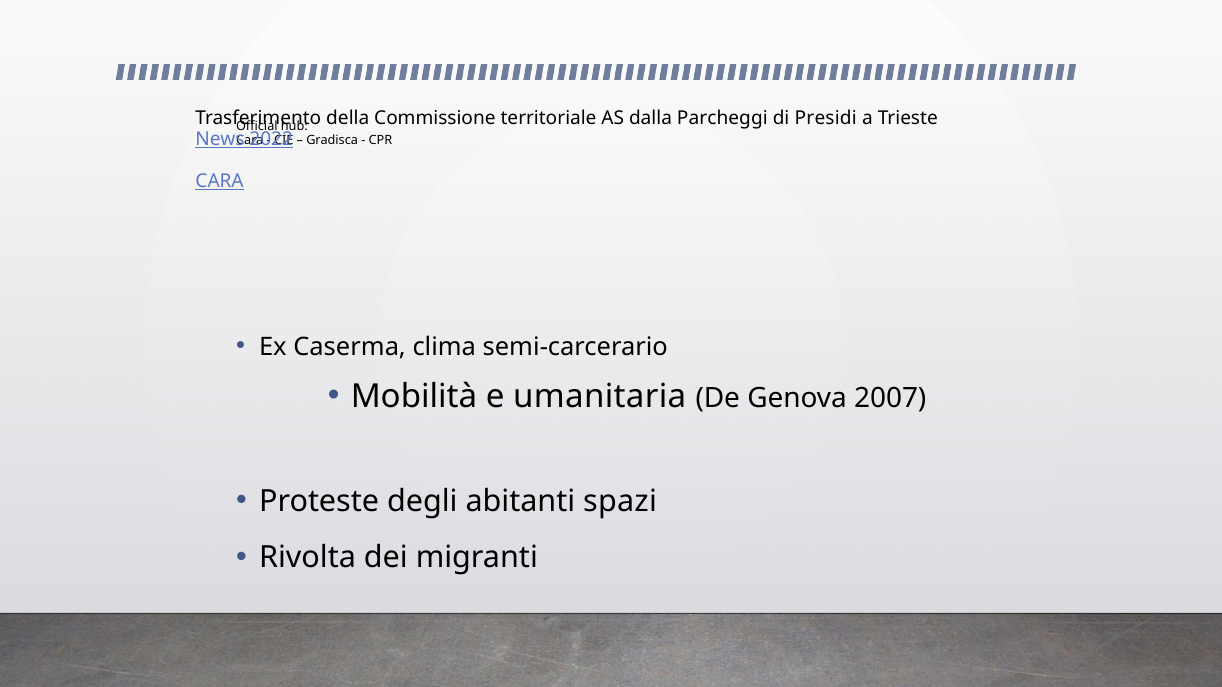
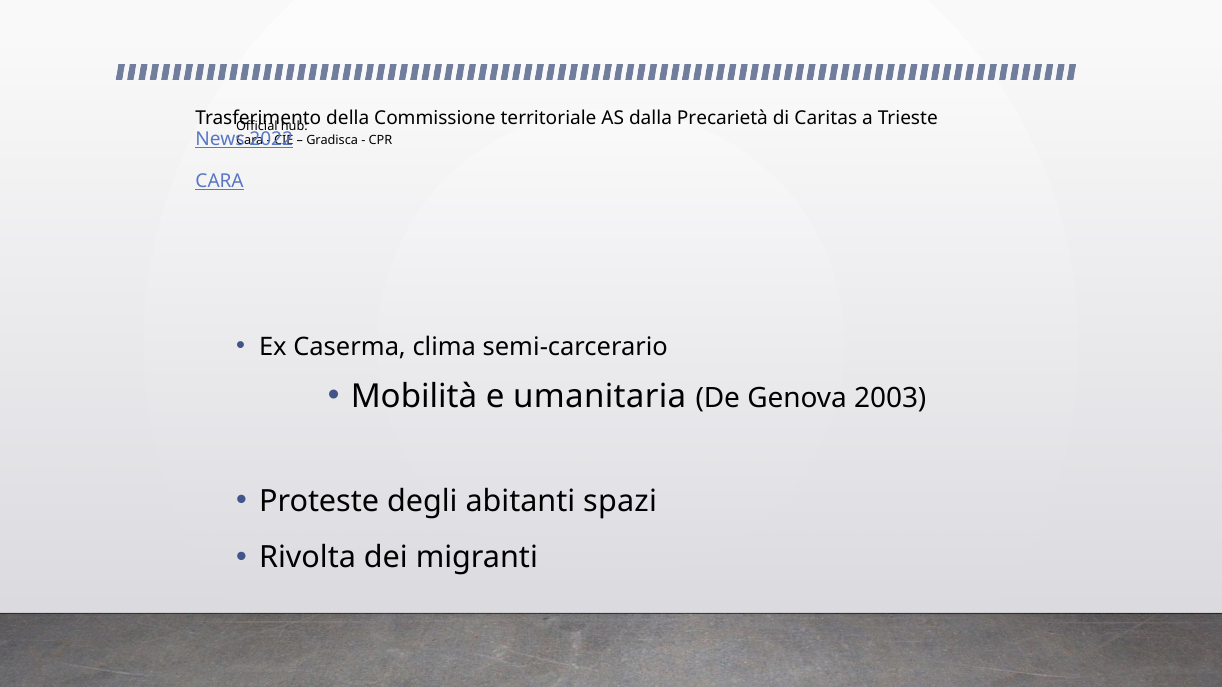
Parcheggi: Parcheggi -> Precarietà
Presidi: Presidi -> Caritas
2007: 2007 -> 2003
